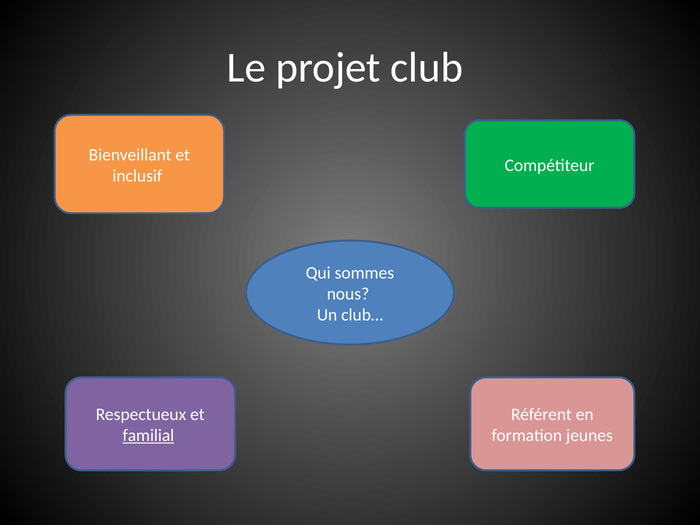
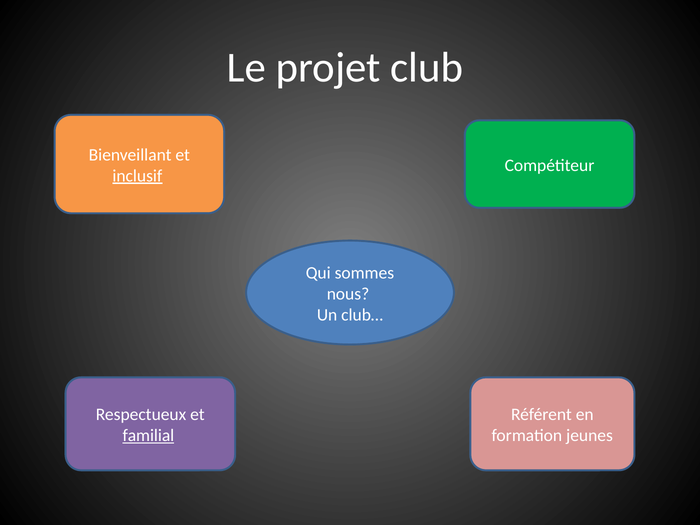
inclusif underline: none -> present
